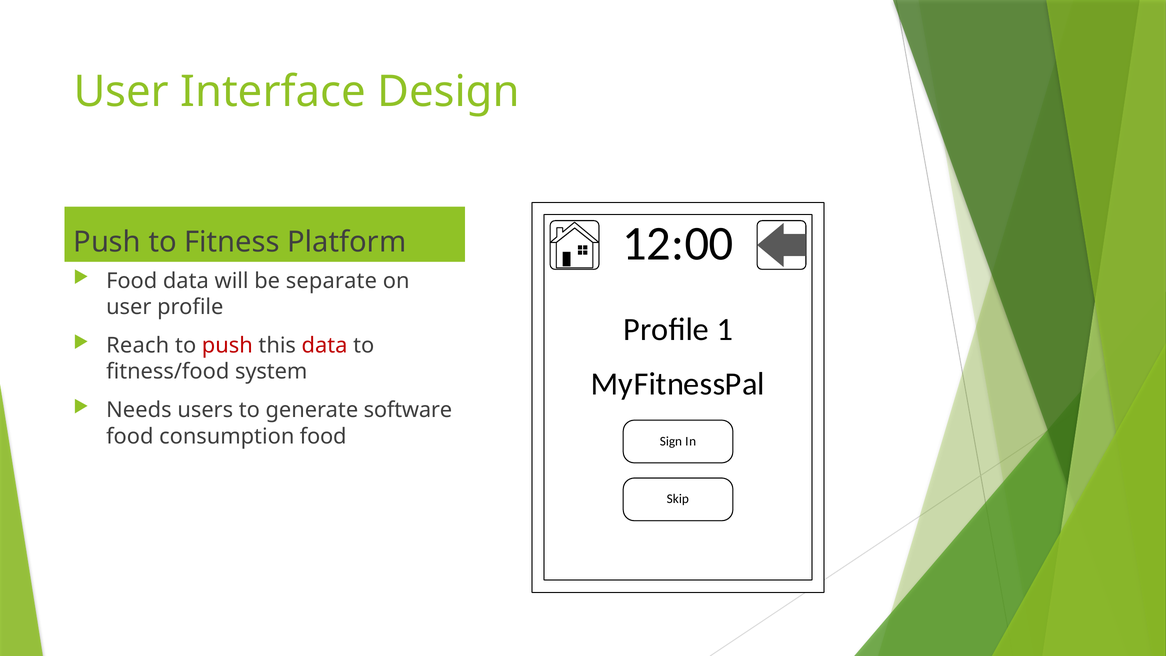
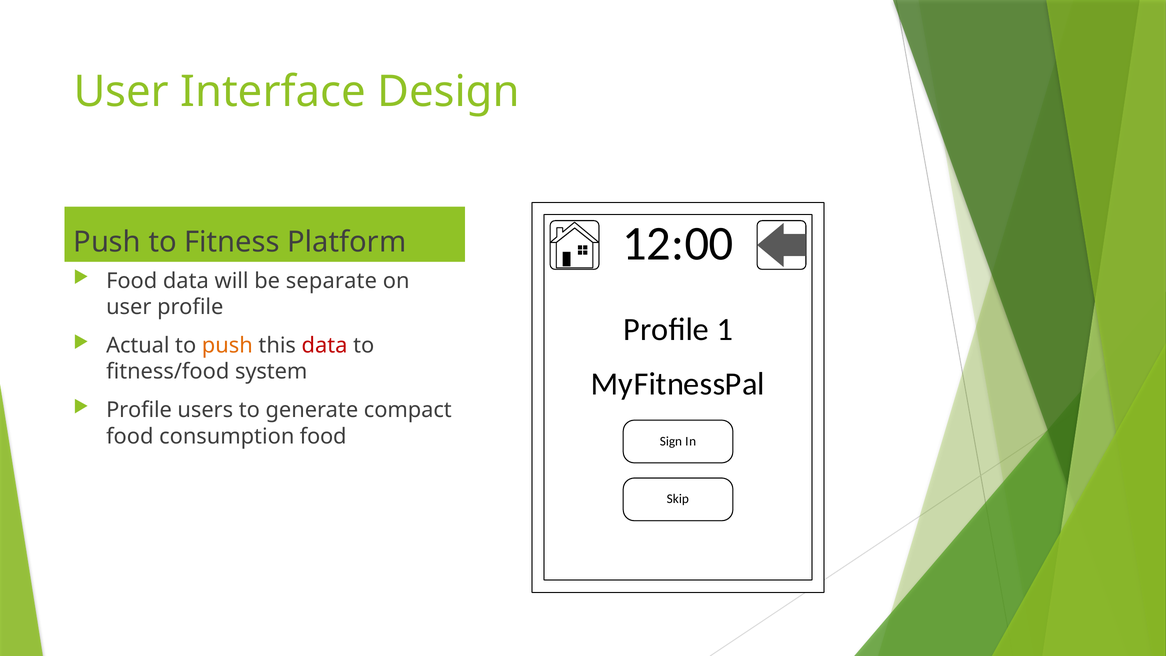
Reach: Reach -> Actual
push at (227, 345) colour: red -> orange
Needs at (139, 410): Needs -> Profile
software: software -> compact
